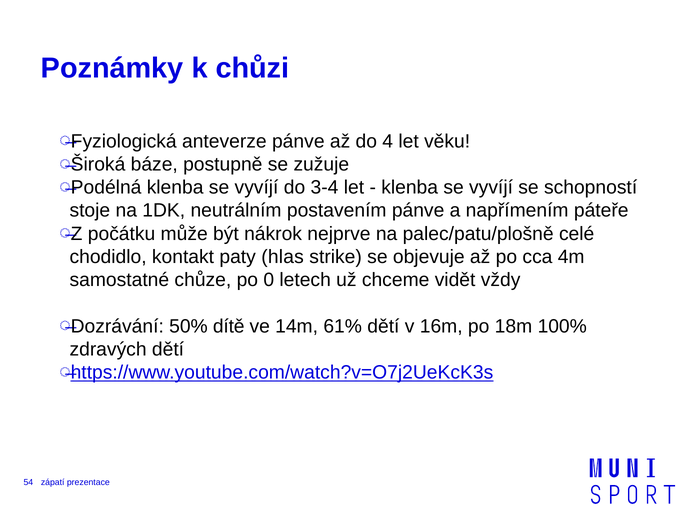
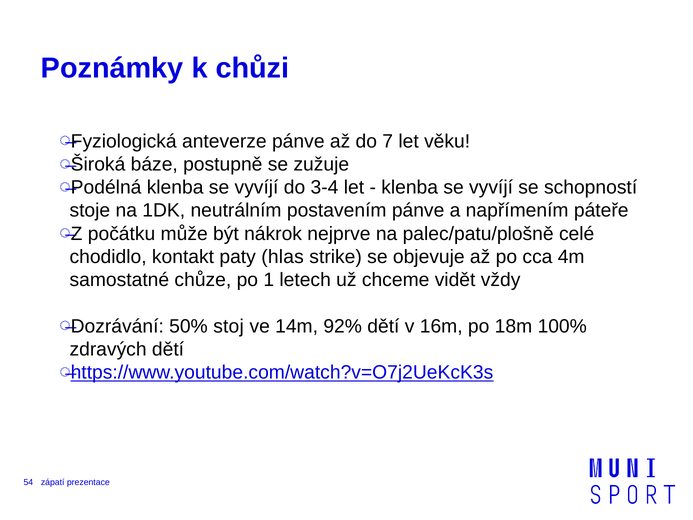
4: 4 -> 7
0: 0 -> 1
dítě: dítě -> stoj
61%: 61% -> 92%
